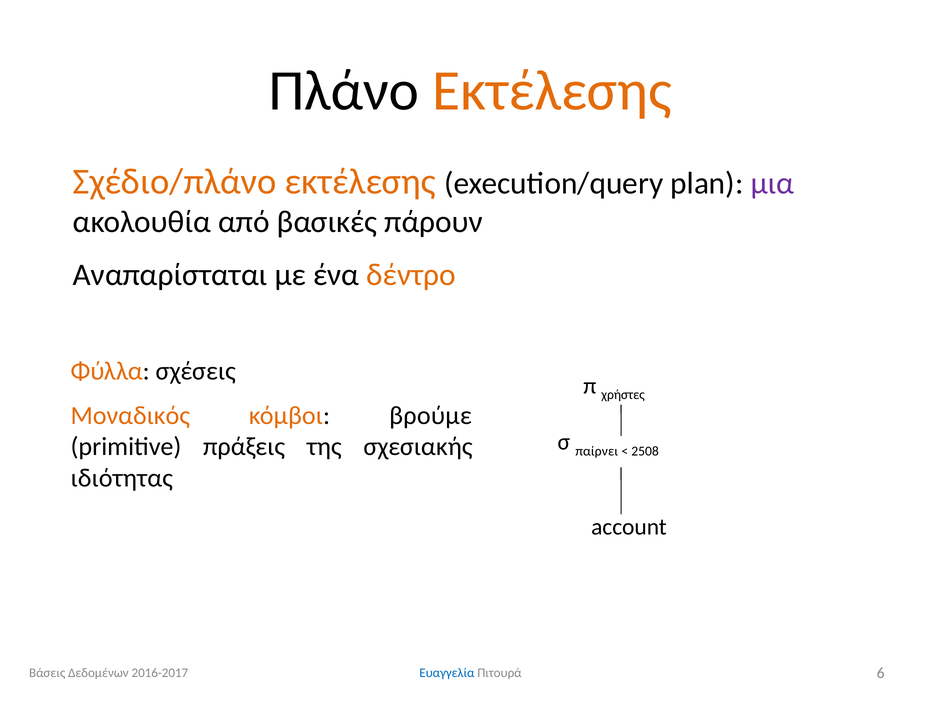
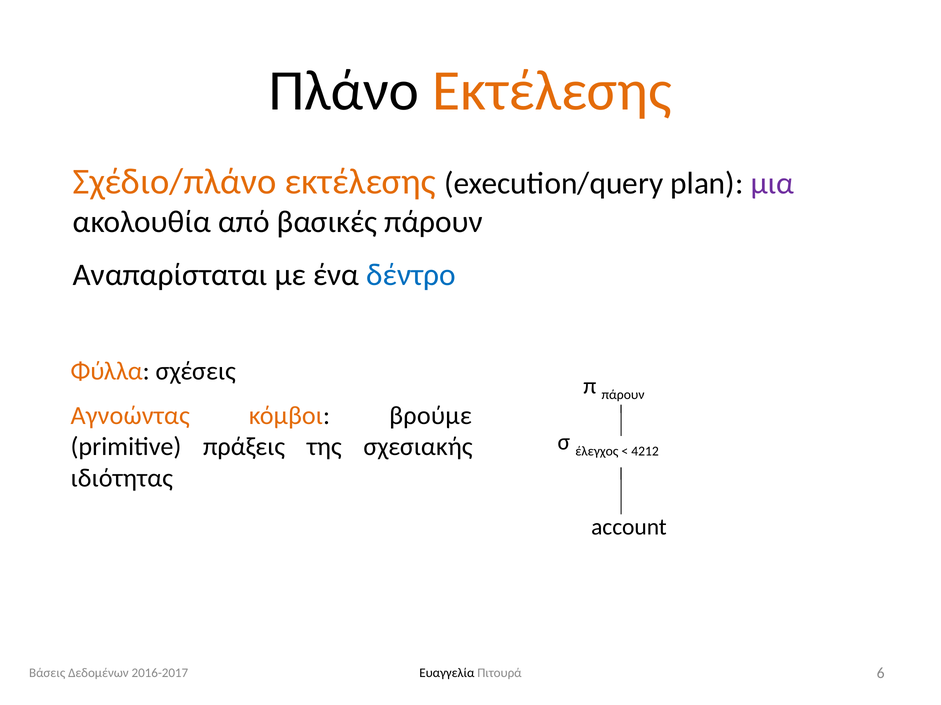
δέντρο colour: orange -> blue
π χρήστες: χρήστες -> πάρουν
Μοναδικός: Μοναδικός -> Αγνοώντας
παίρνει: παίρνει -> έλεγχος
2508: 2508 -> 4212
Ευαγγελία colour: blue -> black
